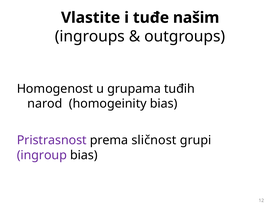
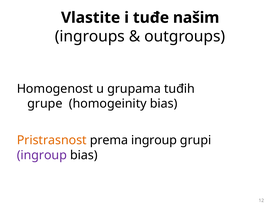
narod: narod -> grupe
Pristrasnost colour: purple -> orange
prema sličnost: sličnost -> ingroup
